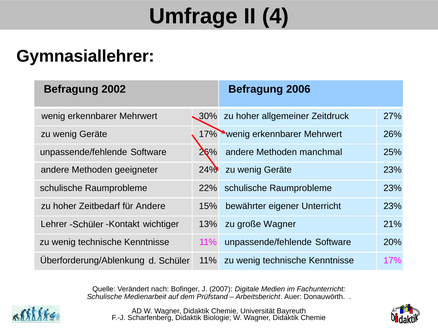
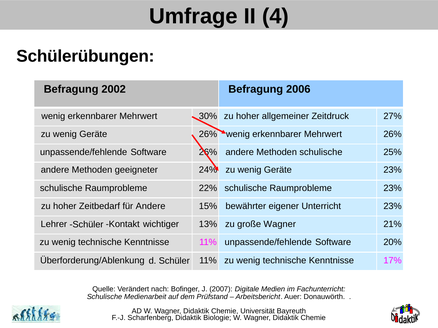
Gymnasiallehrer: Gymnasiallehrer -> Schülerübungen
Geräte 17%: 17% -> 26%
Methoden manchmal: manchmal -> schulische
